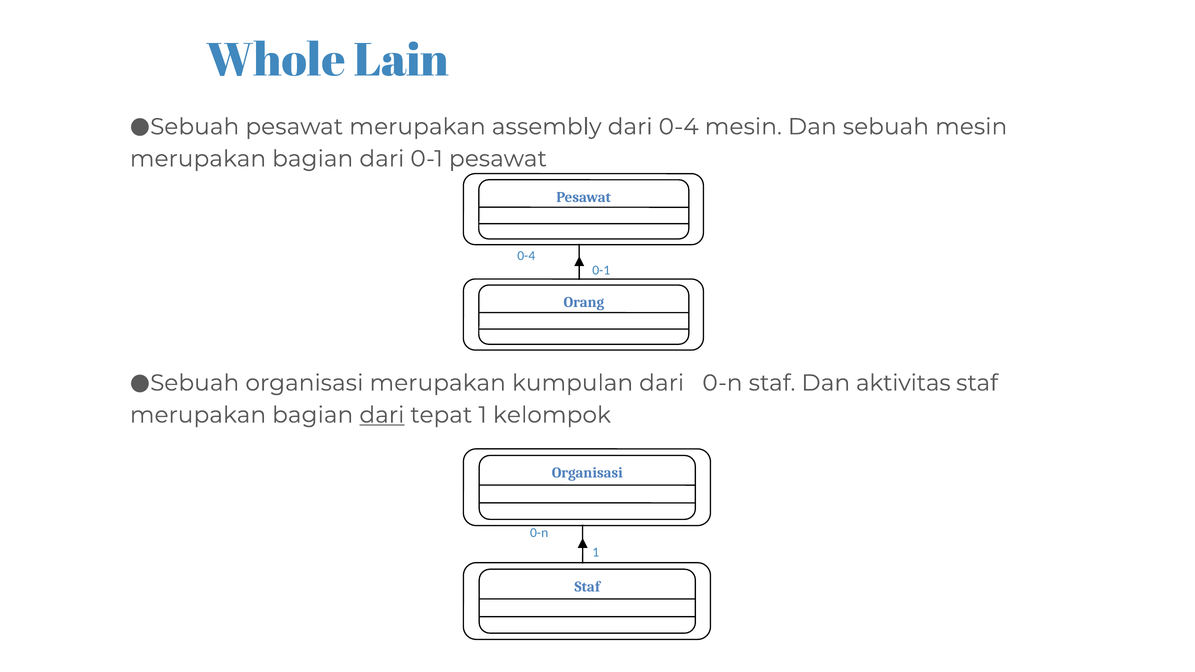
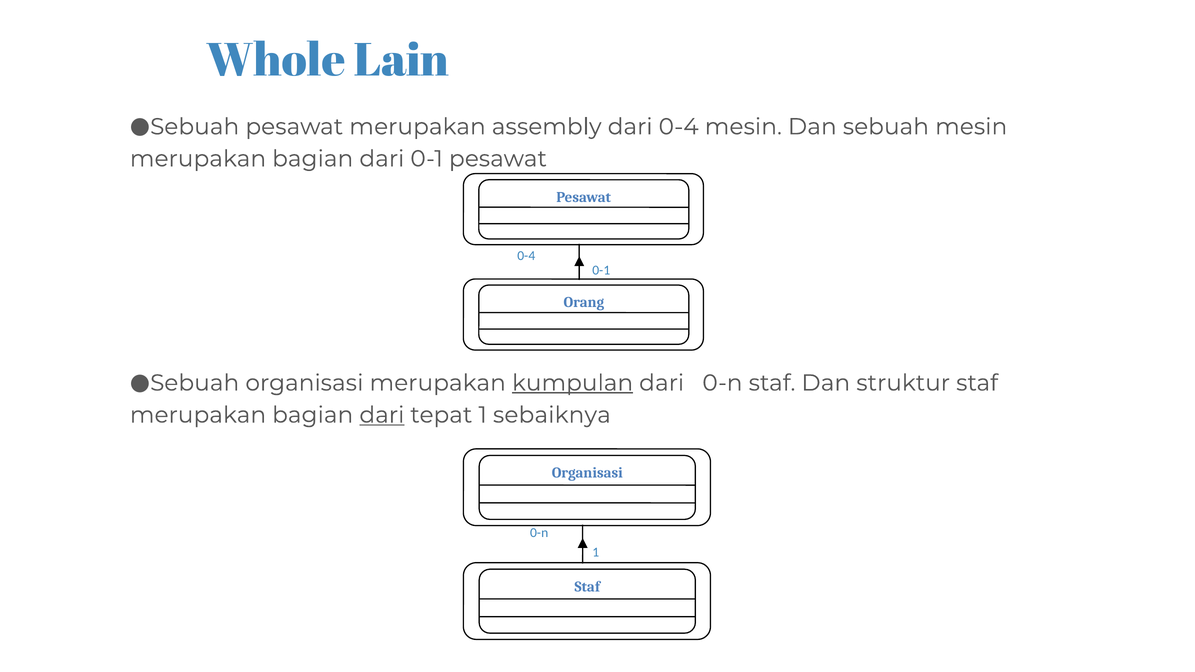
kumpulan underline: none -> present
aktivitas: aktivitas -> struktur
kelompok: kelompok -> sebaiknya
